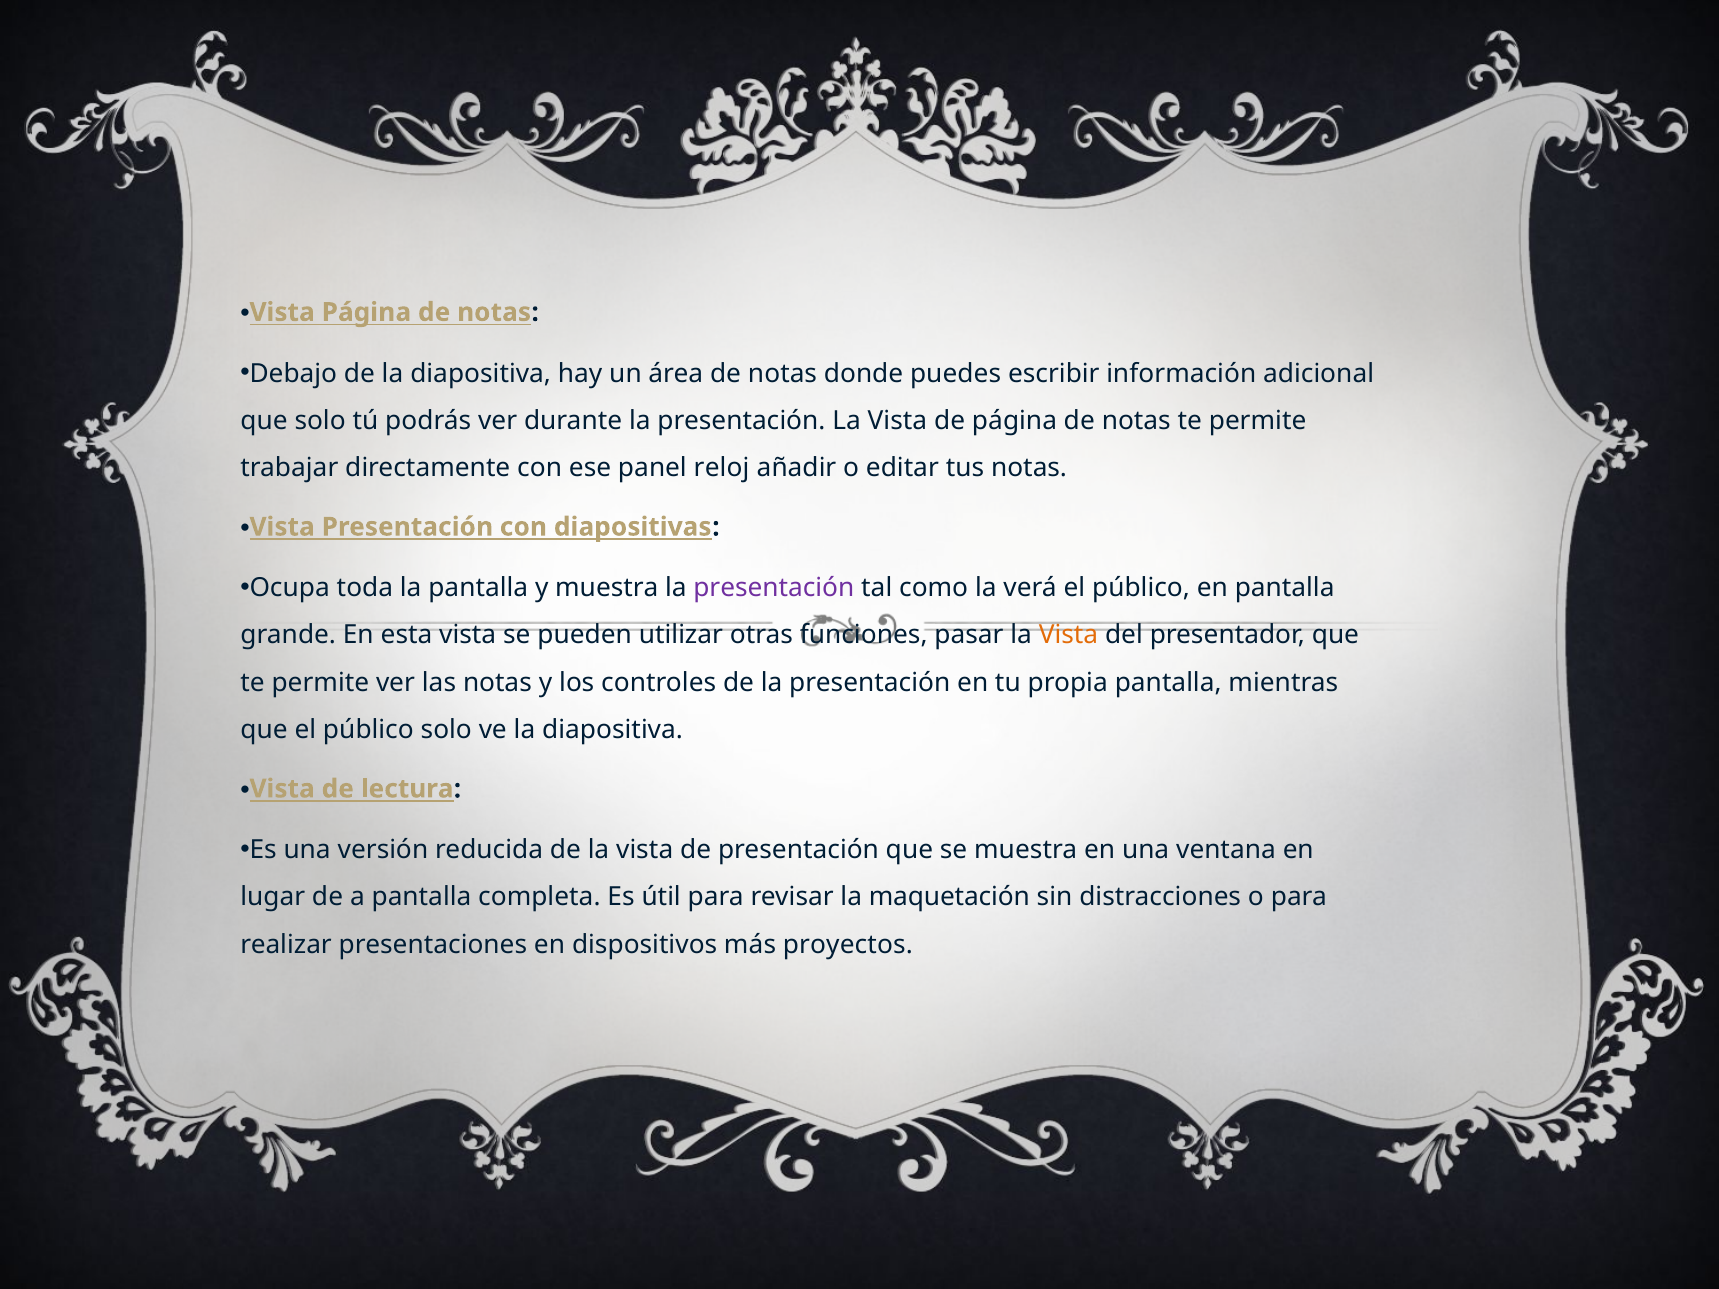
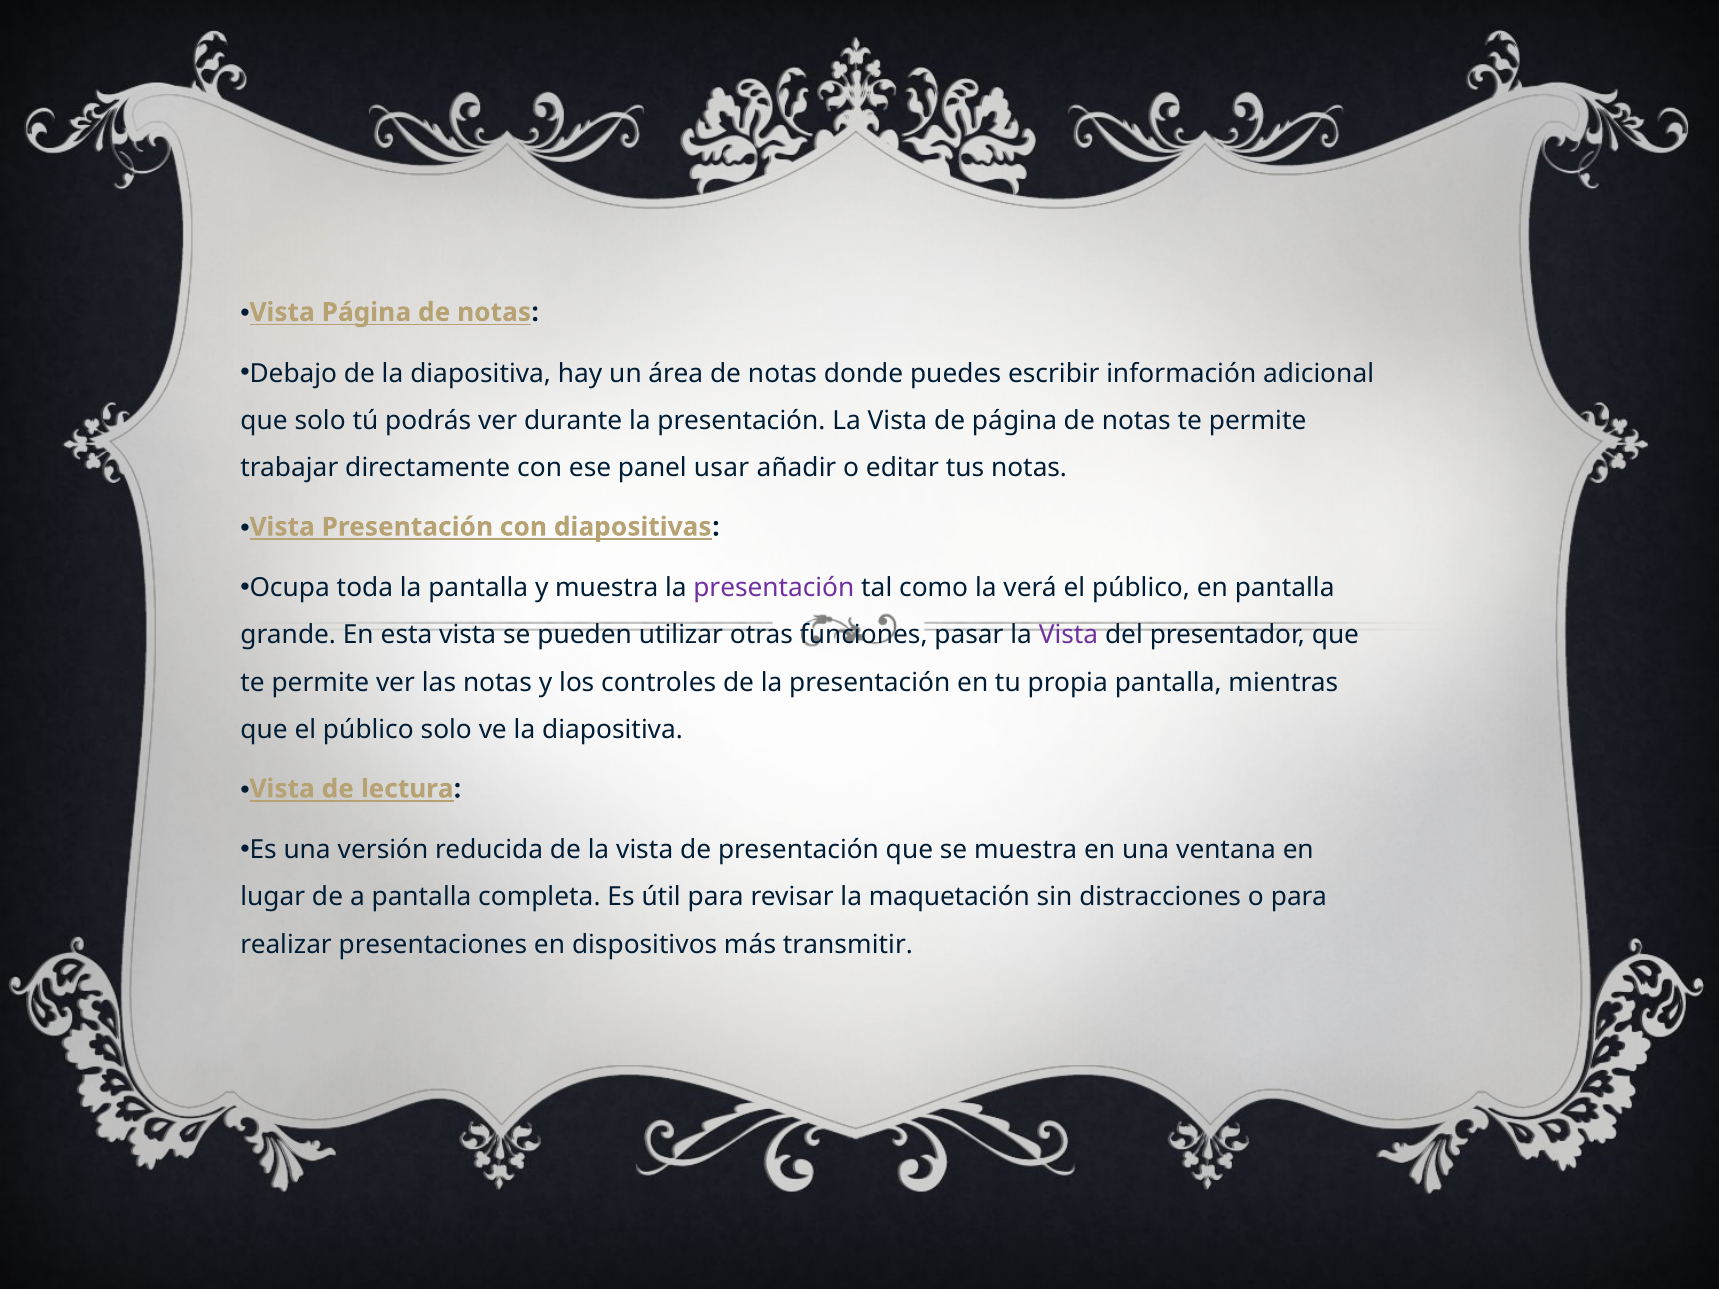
reloj: reloj -> usar
Vista at (1068, 635) colour: orange -> purple
proyectos: proyectos -> transmitir
